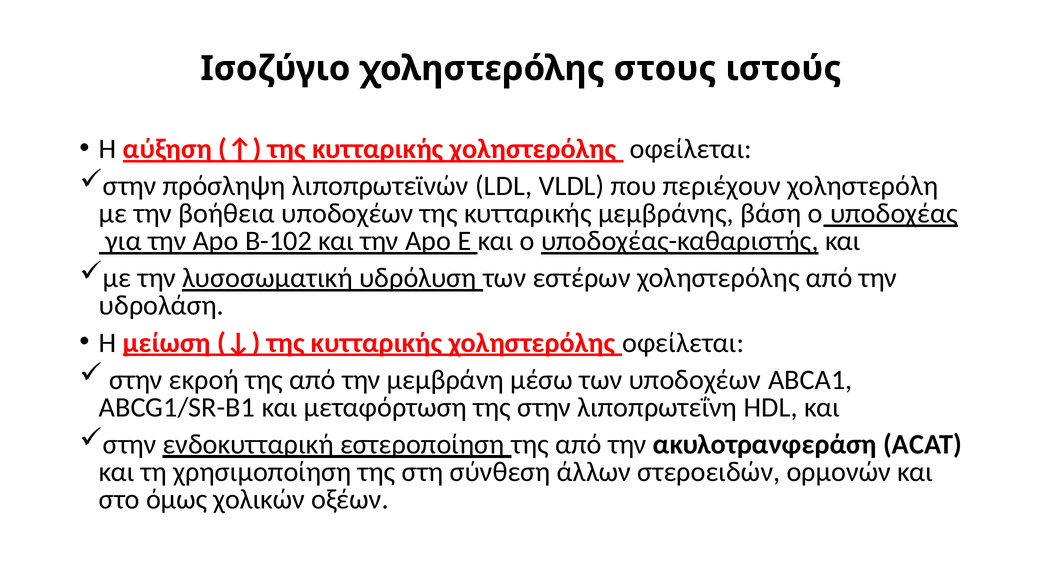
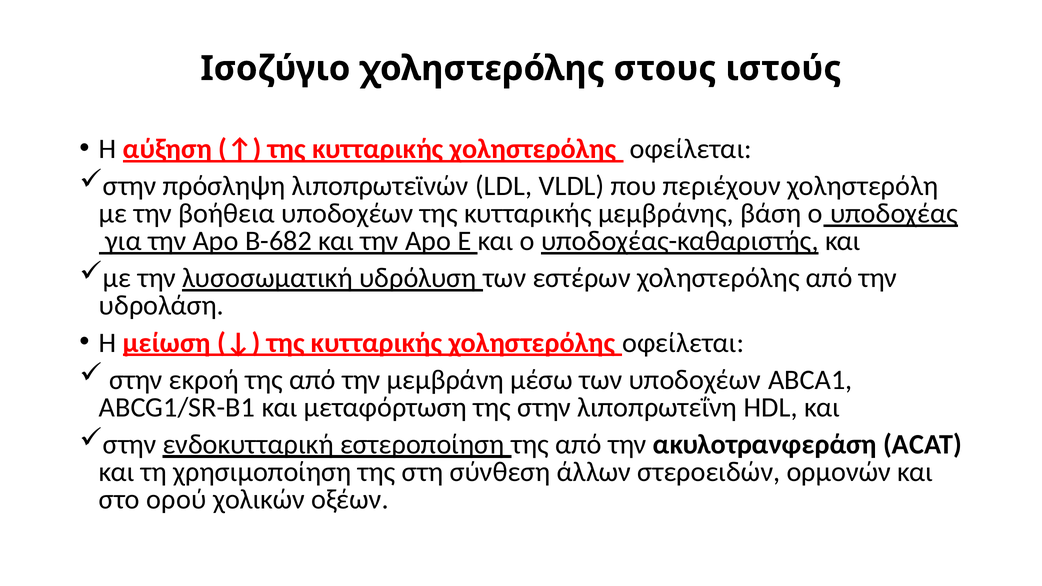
B-102: B-102 -> B-682
όμως: όμως -> ορού
